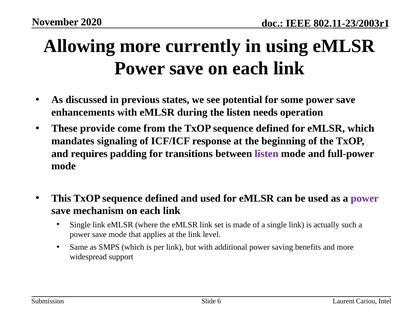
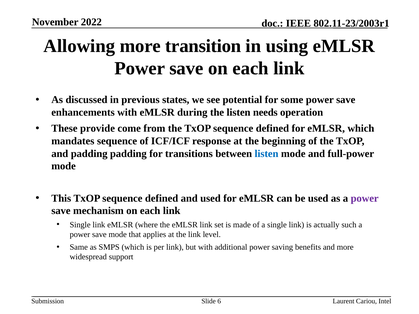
2020: 2020 -> 2022
currently: currently -> transition
mandates signaling: signaling -> sequence
and requires: requires -> padding
listen at (267, 154) colour: purple -> blue
